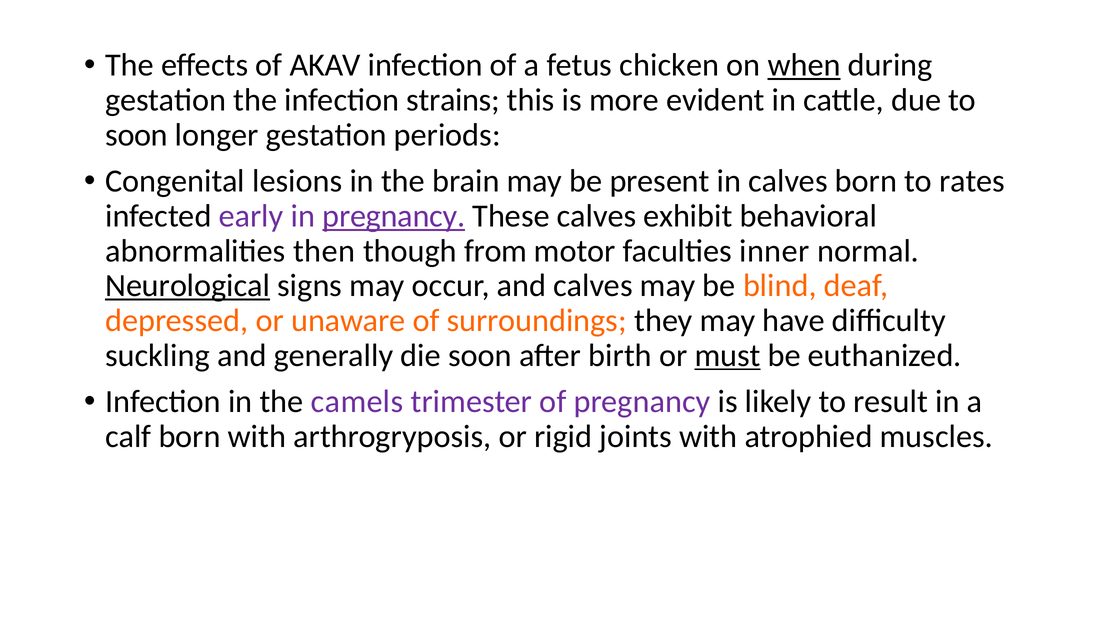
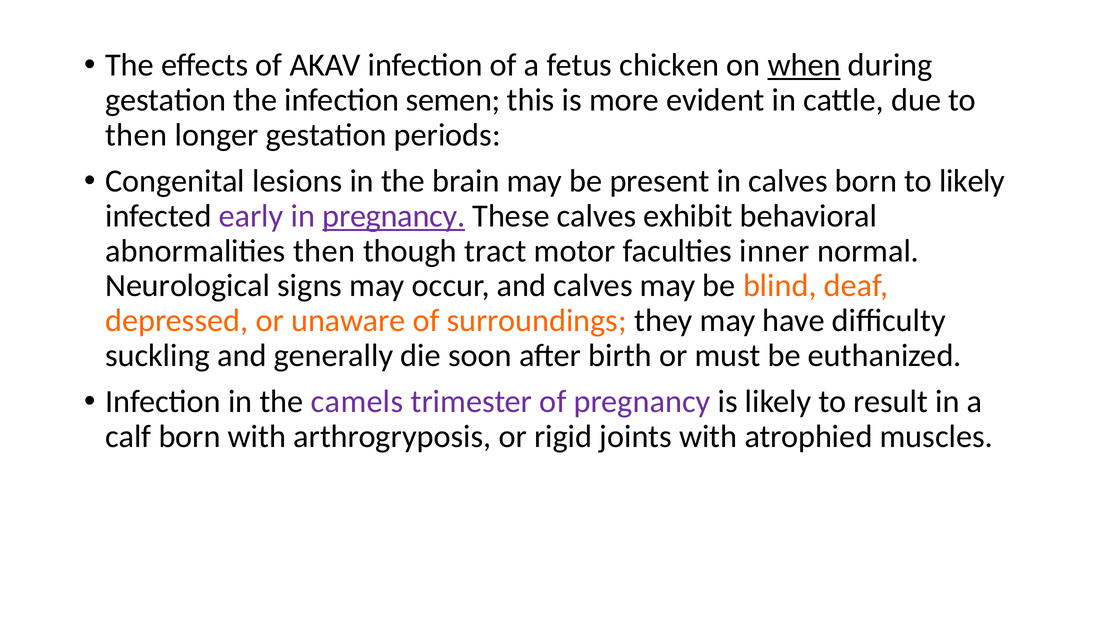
strains: strains -> semen
soon at (137, 135): soon -> then
to rates: rates -> likely
from: from -> tract
Neurological underline: present -> none
must underline: present -> none
